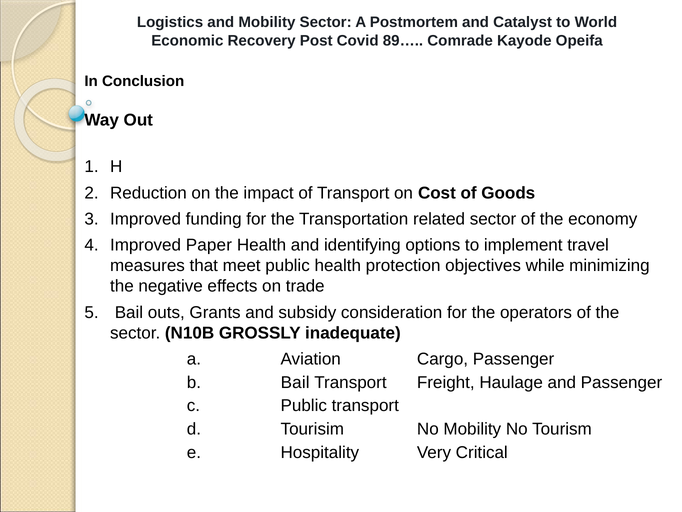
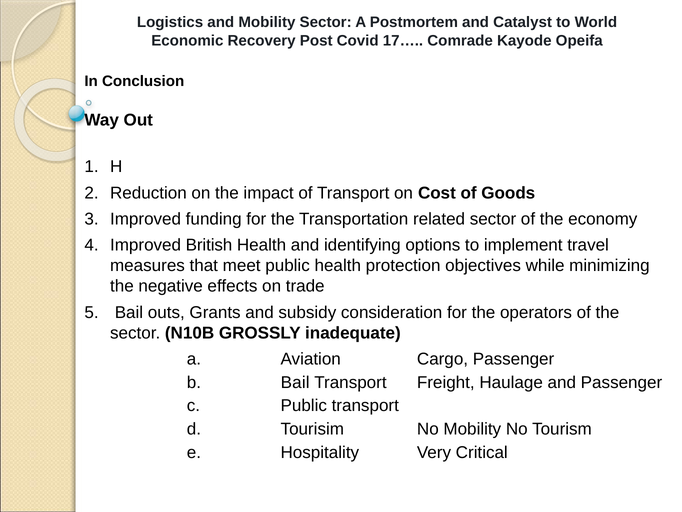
89…: 89… -> 17…
Paper: Paper -> British
